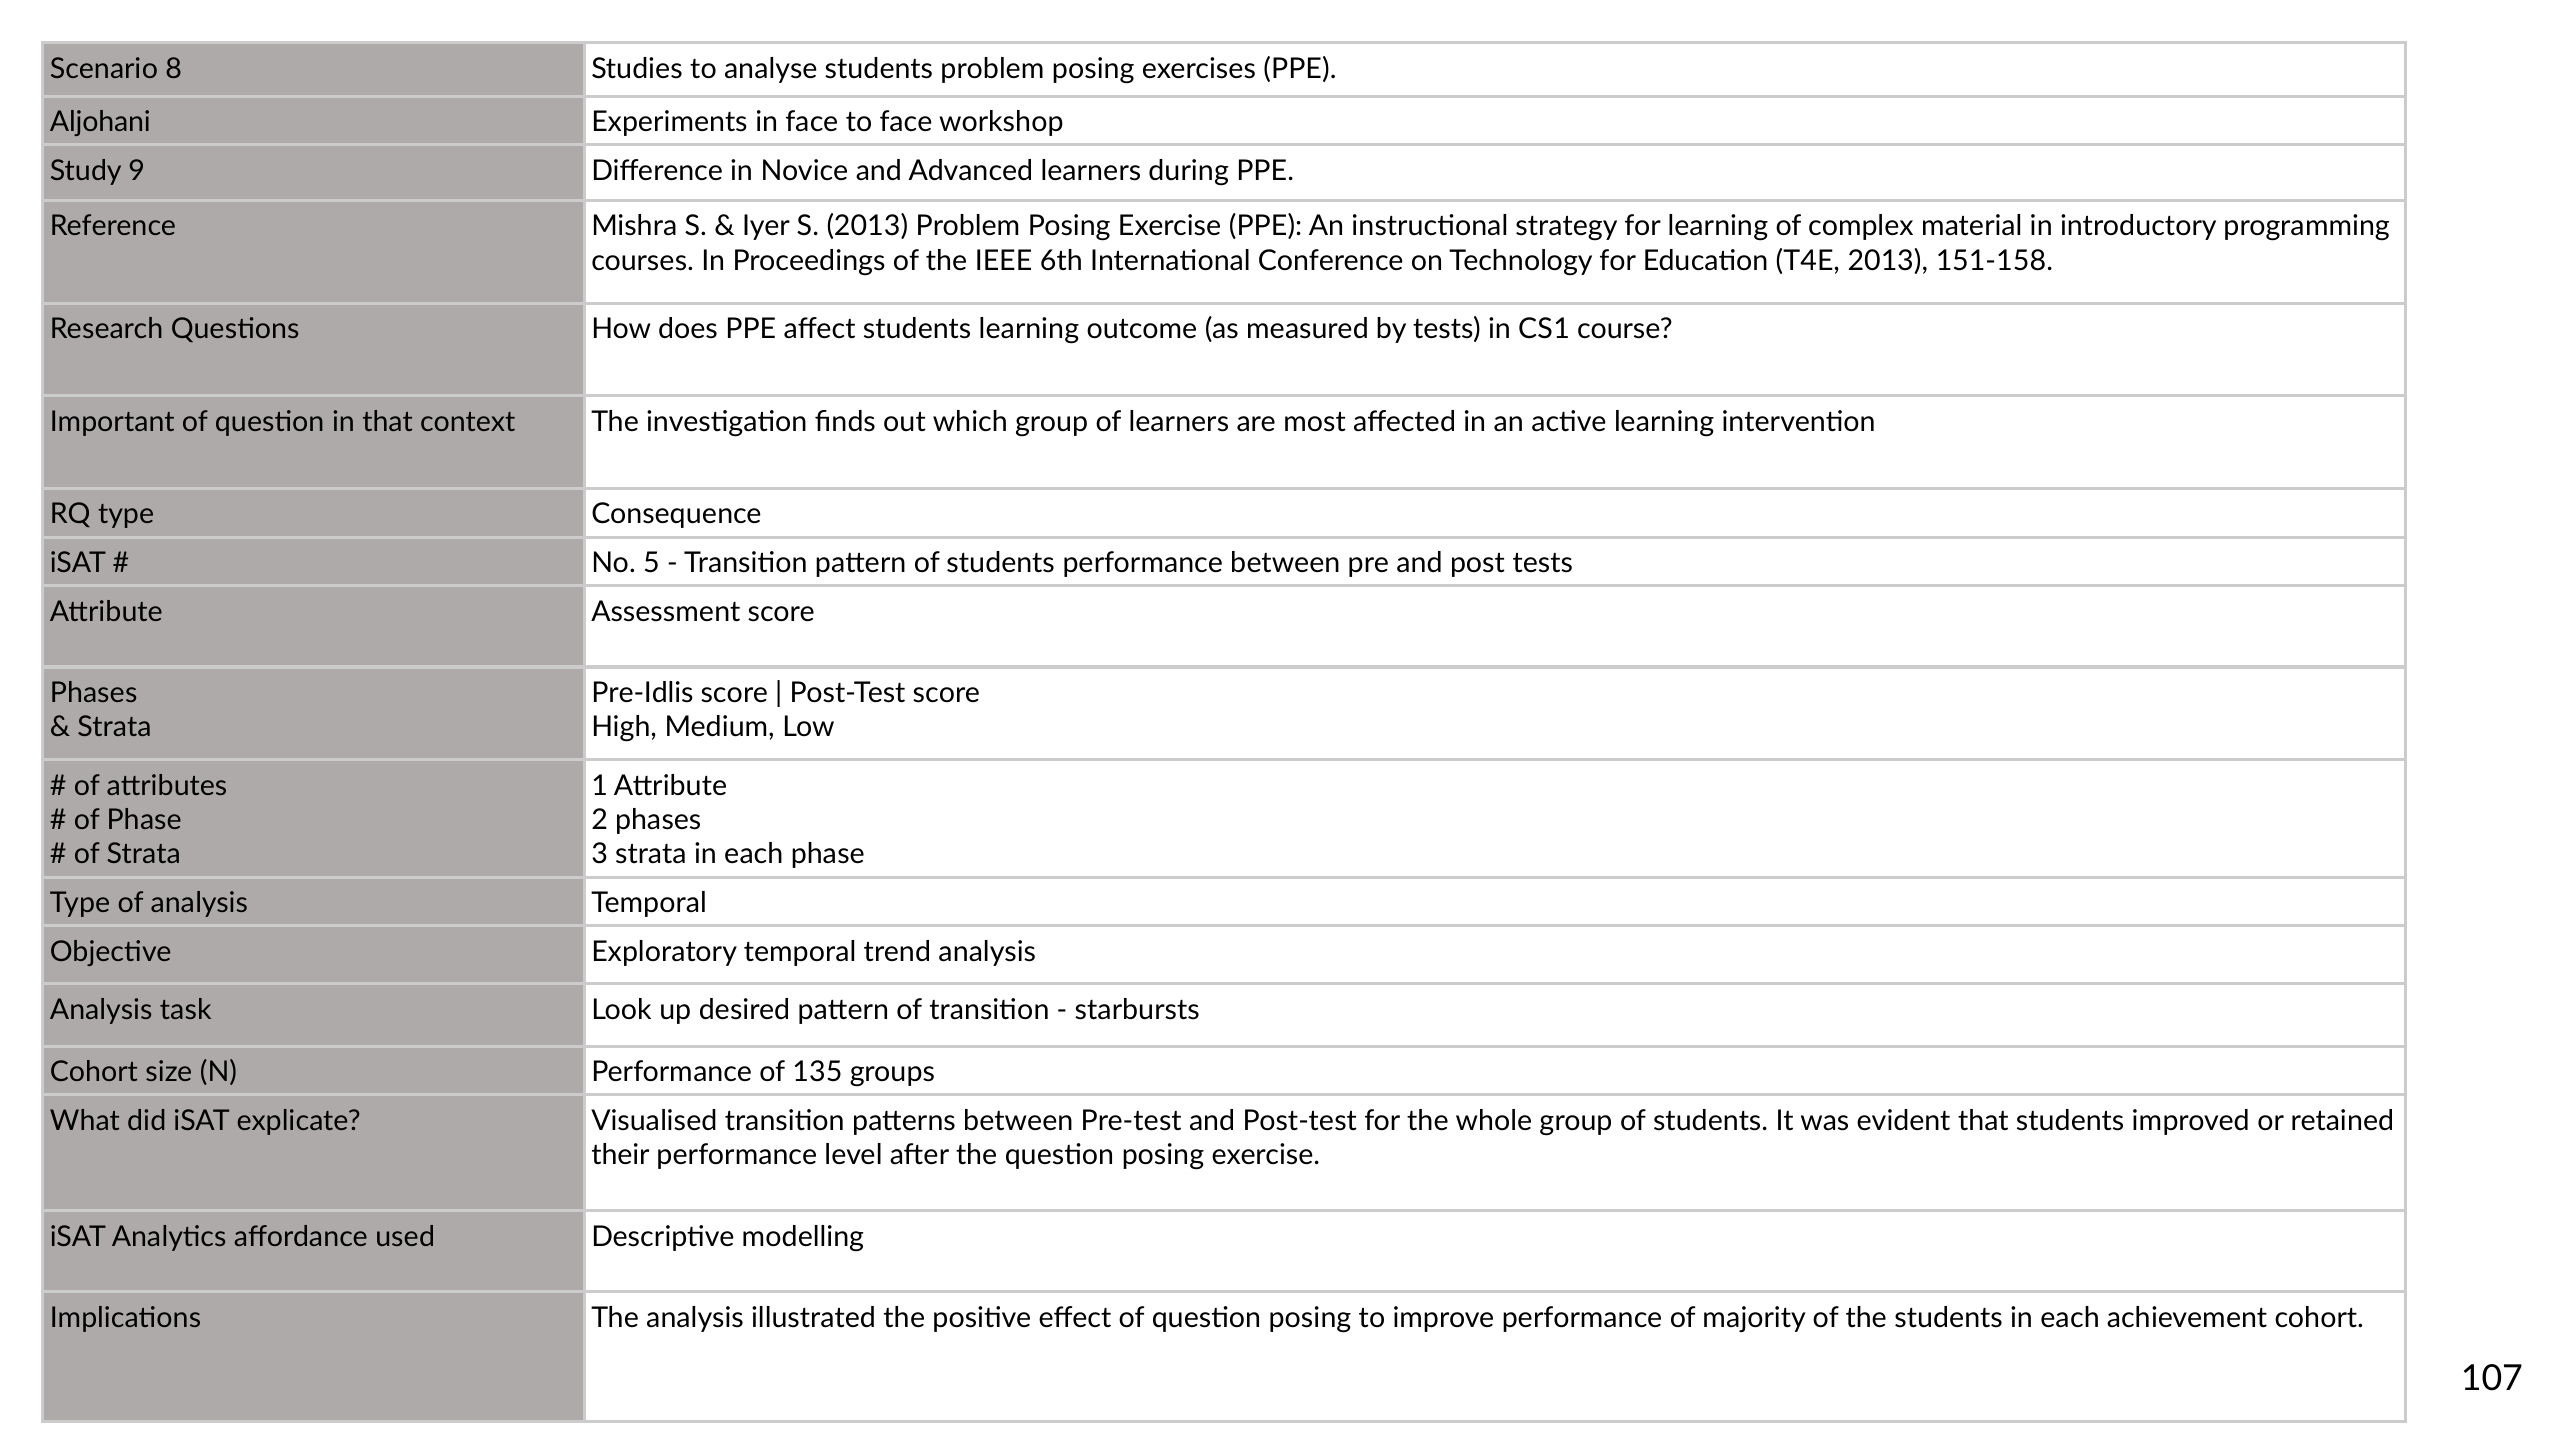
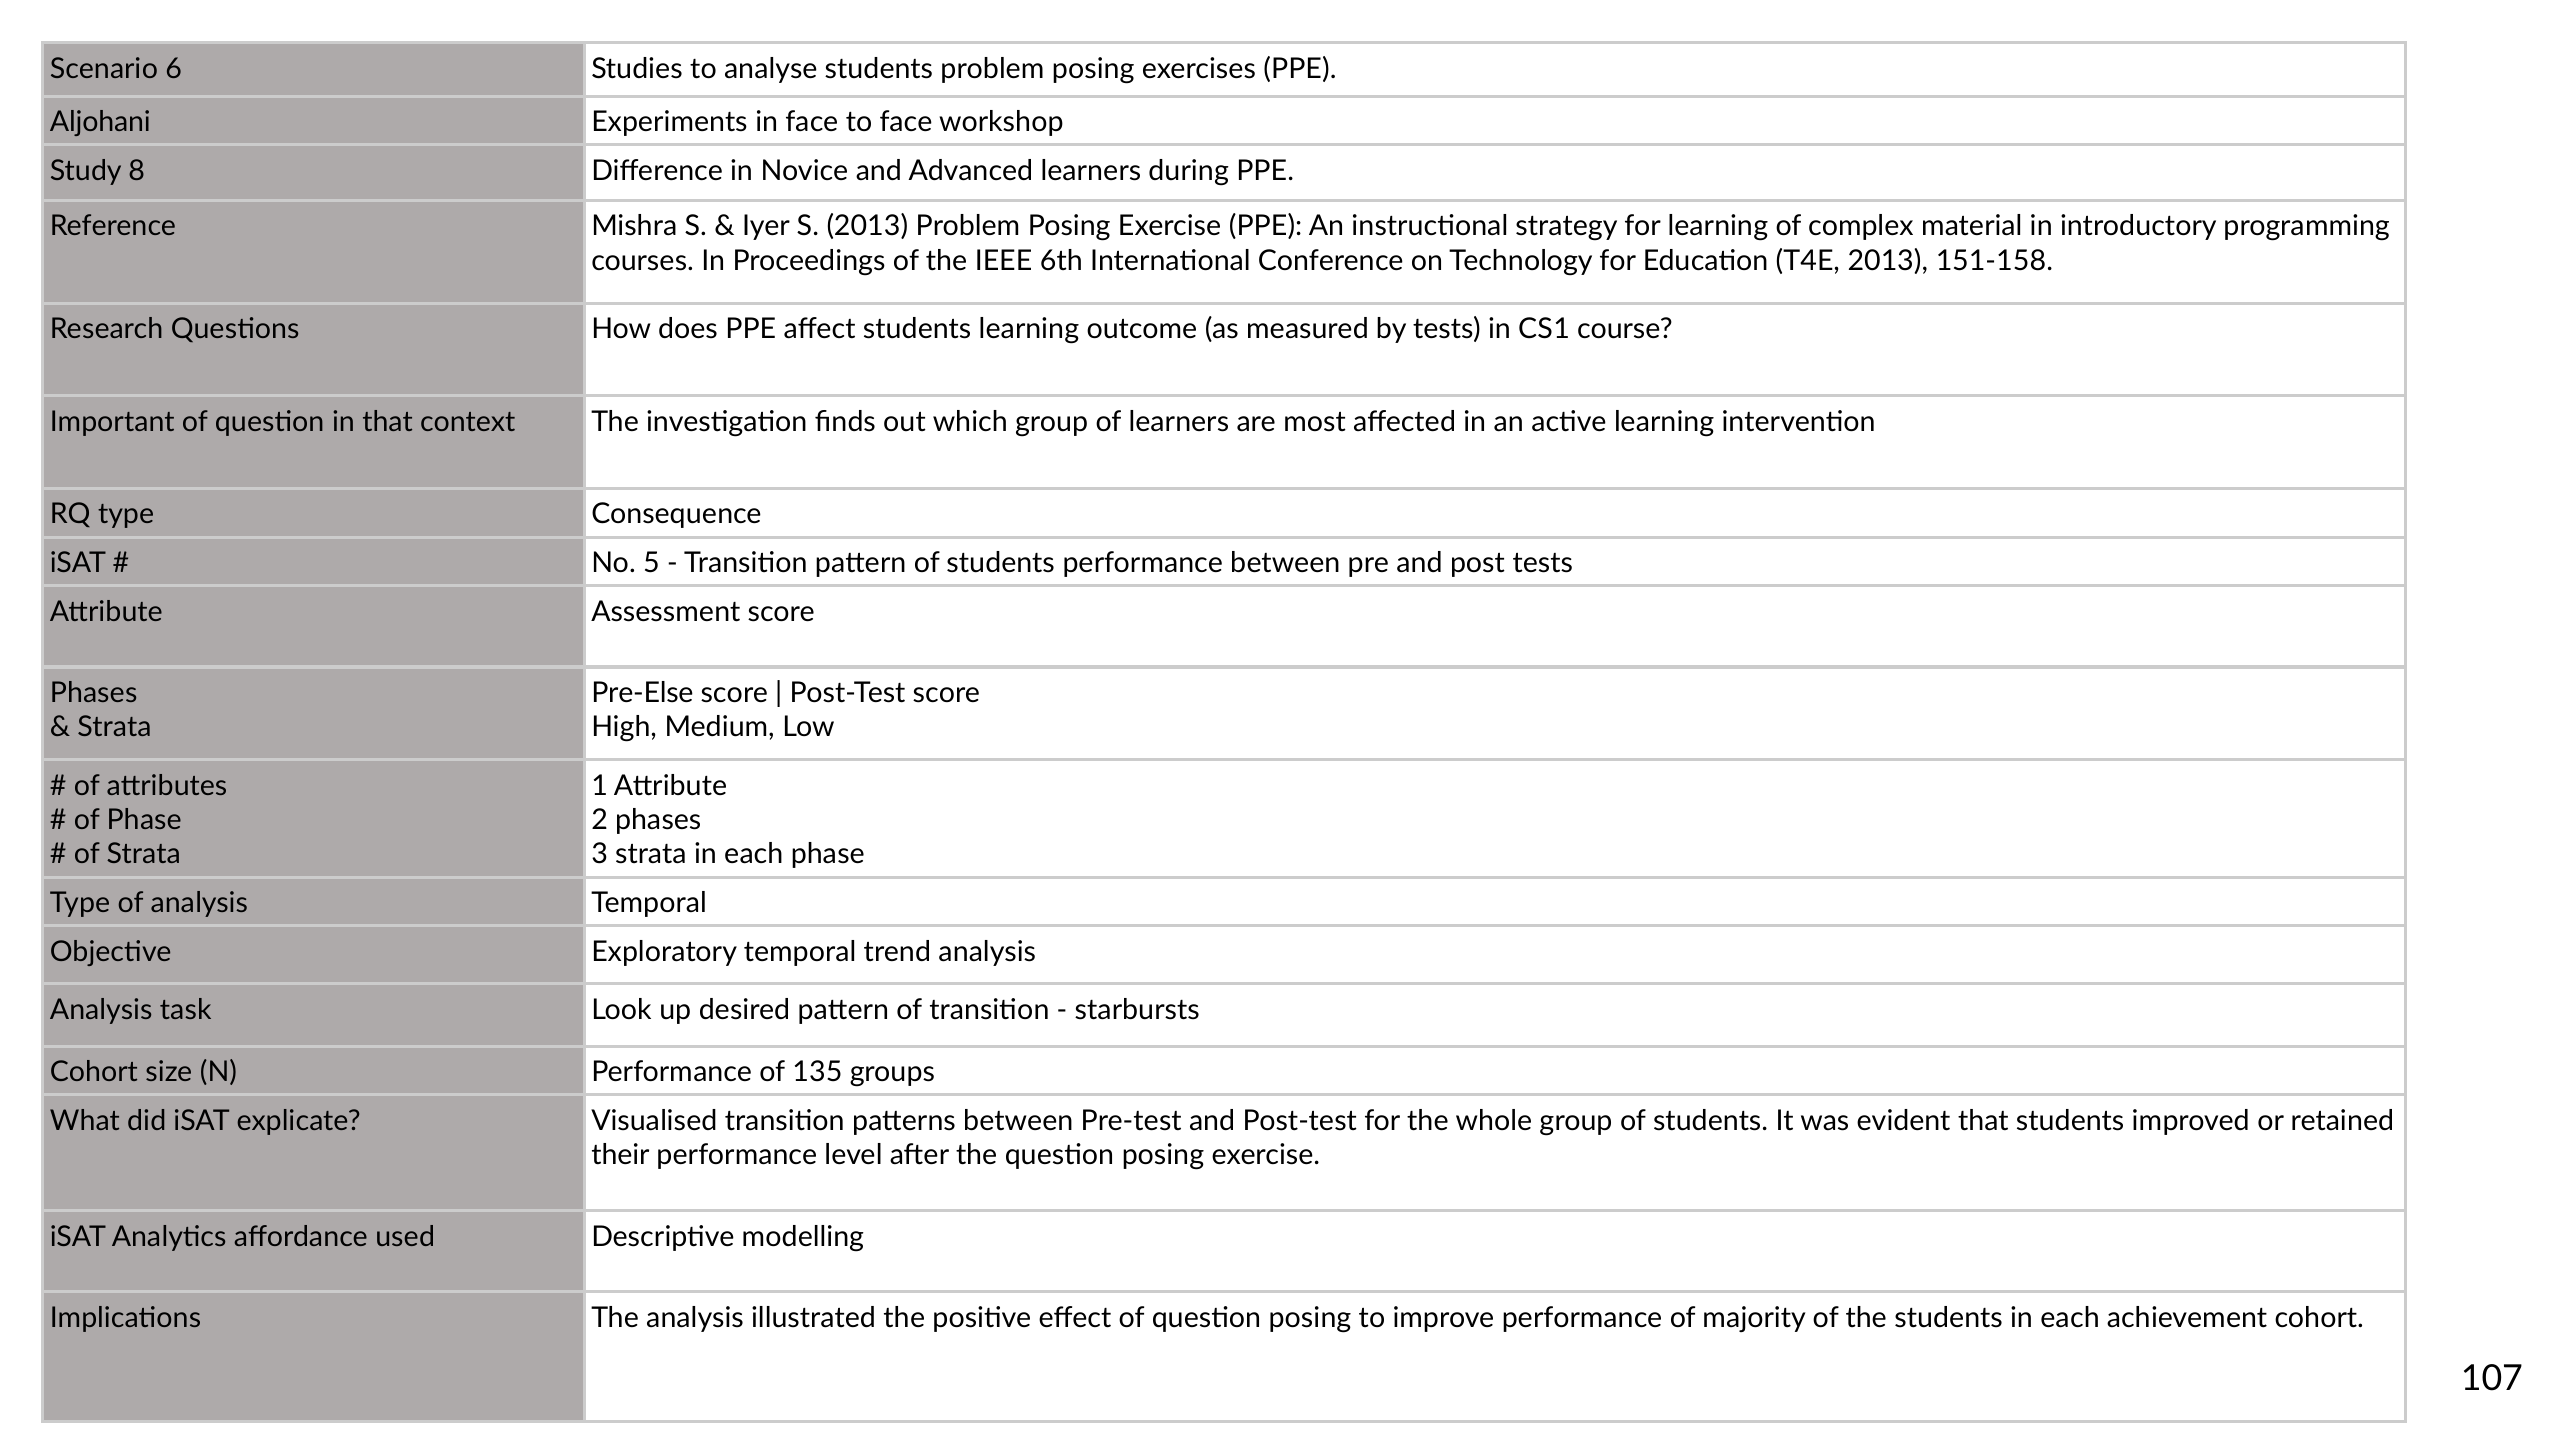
8: 8 -> 6
9: 9 -> 8
Pre-Idlis: Pre-Idlis -> Pre-Else
